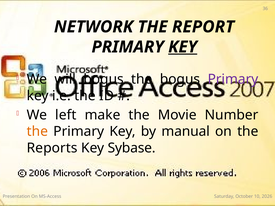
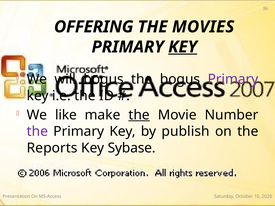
NETWORK: NETWORK -> OFFERING
REPORT: REPORT -> MOVIES
left: left -> like
the at (139, 115) underline: none -> present
the at (37, 132) colour: orange -> purple
manual: manual -> publish
